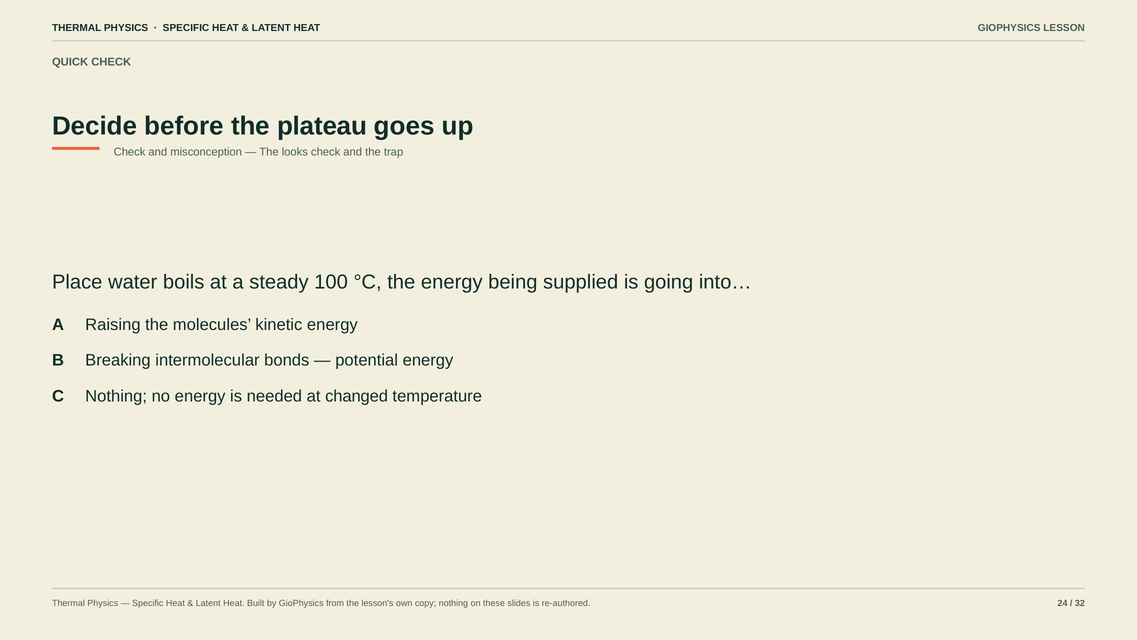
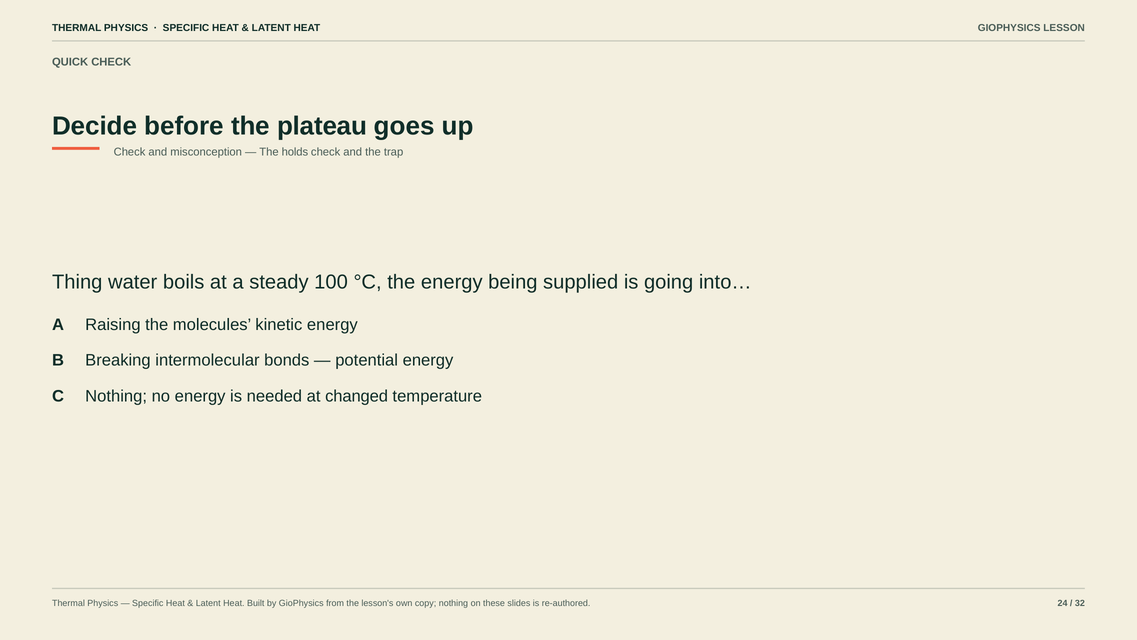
looks: looks -> holds
Place: Place -> Thing
